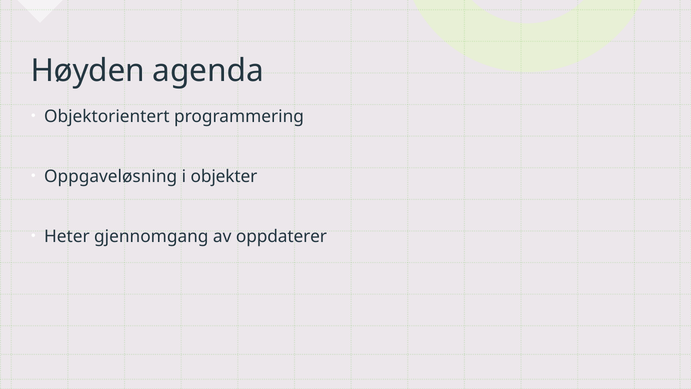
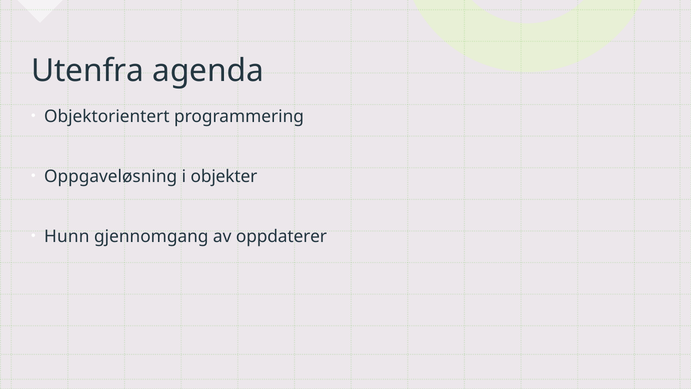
Høyden: Høyden -> Utenfra
Heter: Heter -> Hunn
